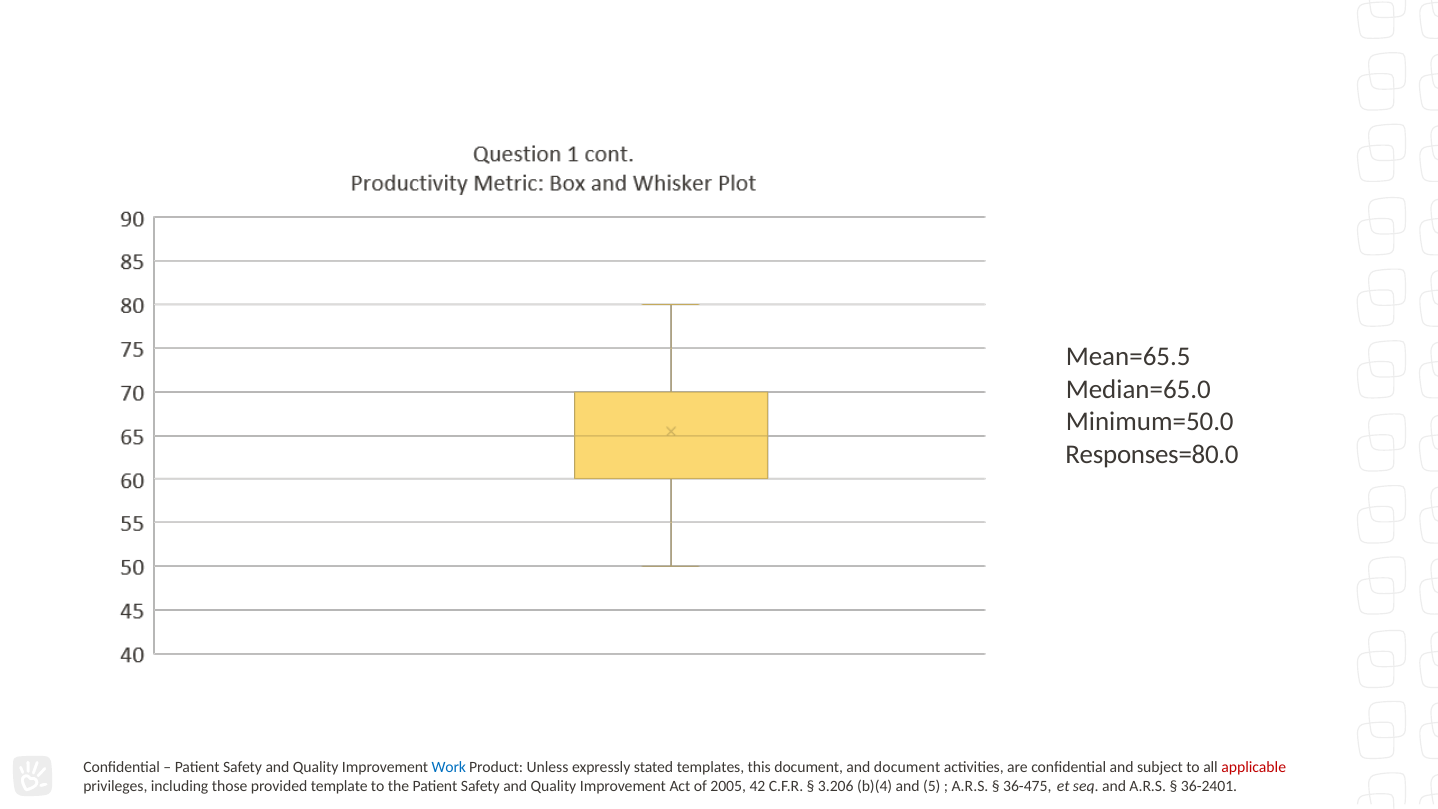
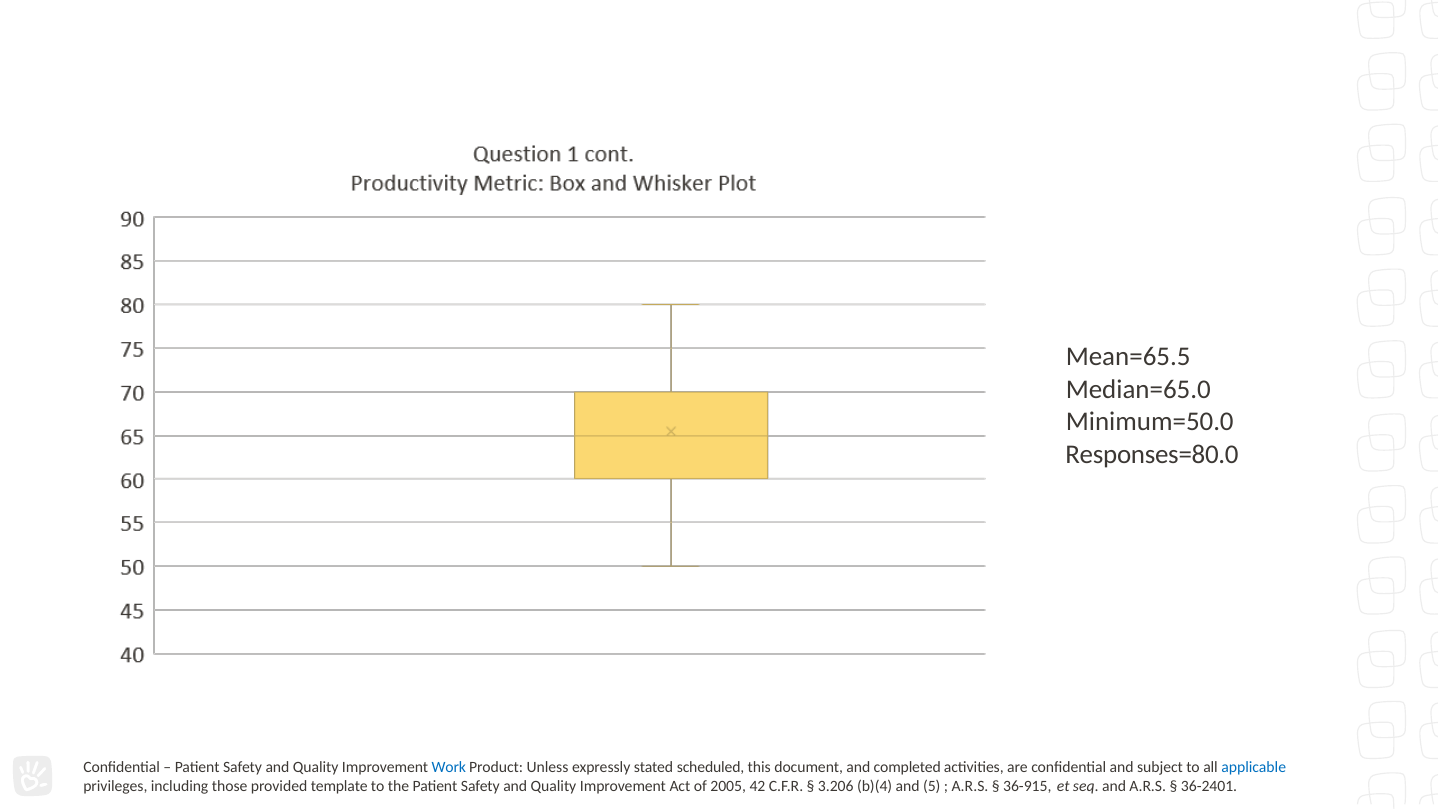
templates: templates -> scheduled
and document: document -> completed
applicable colour: red -> blue
36-475: 36-475 -> 36-915
